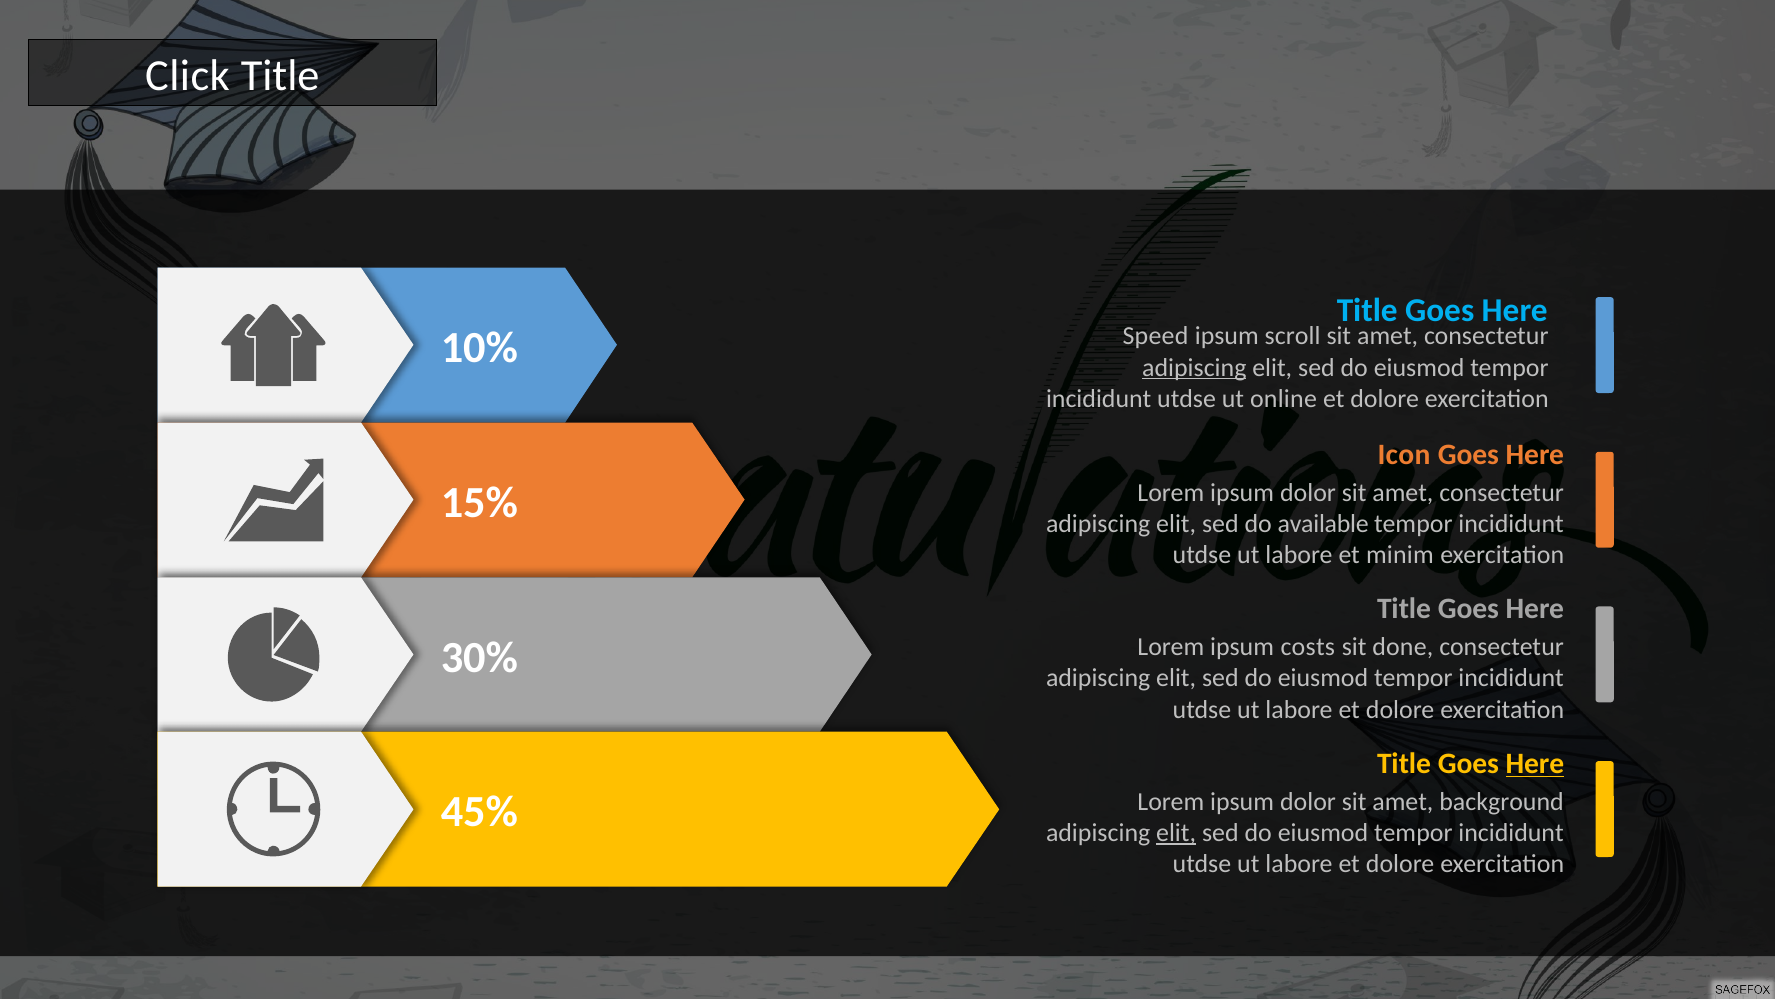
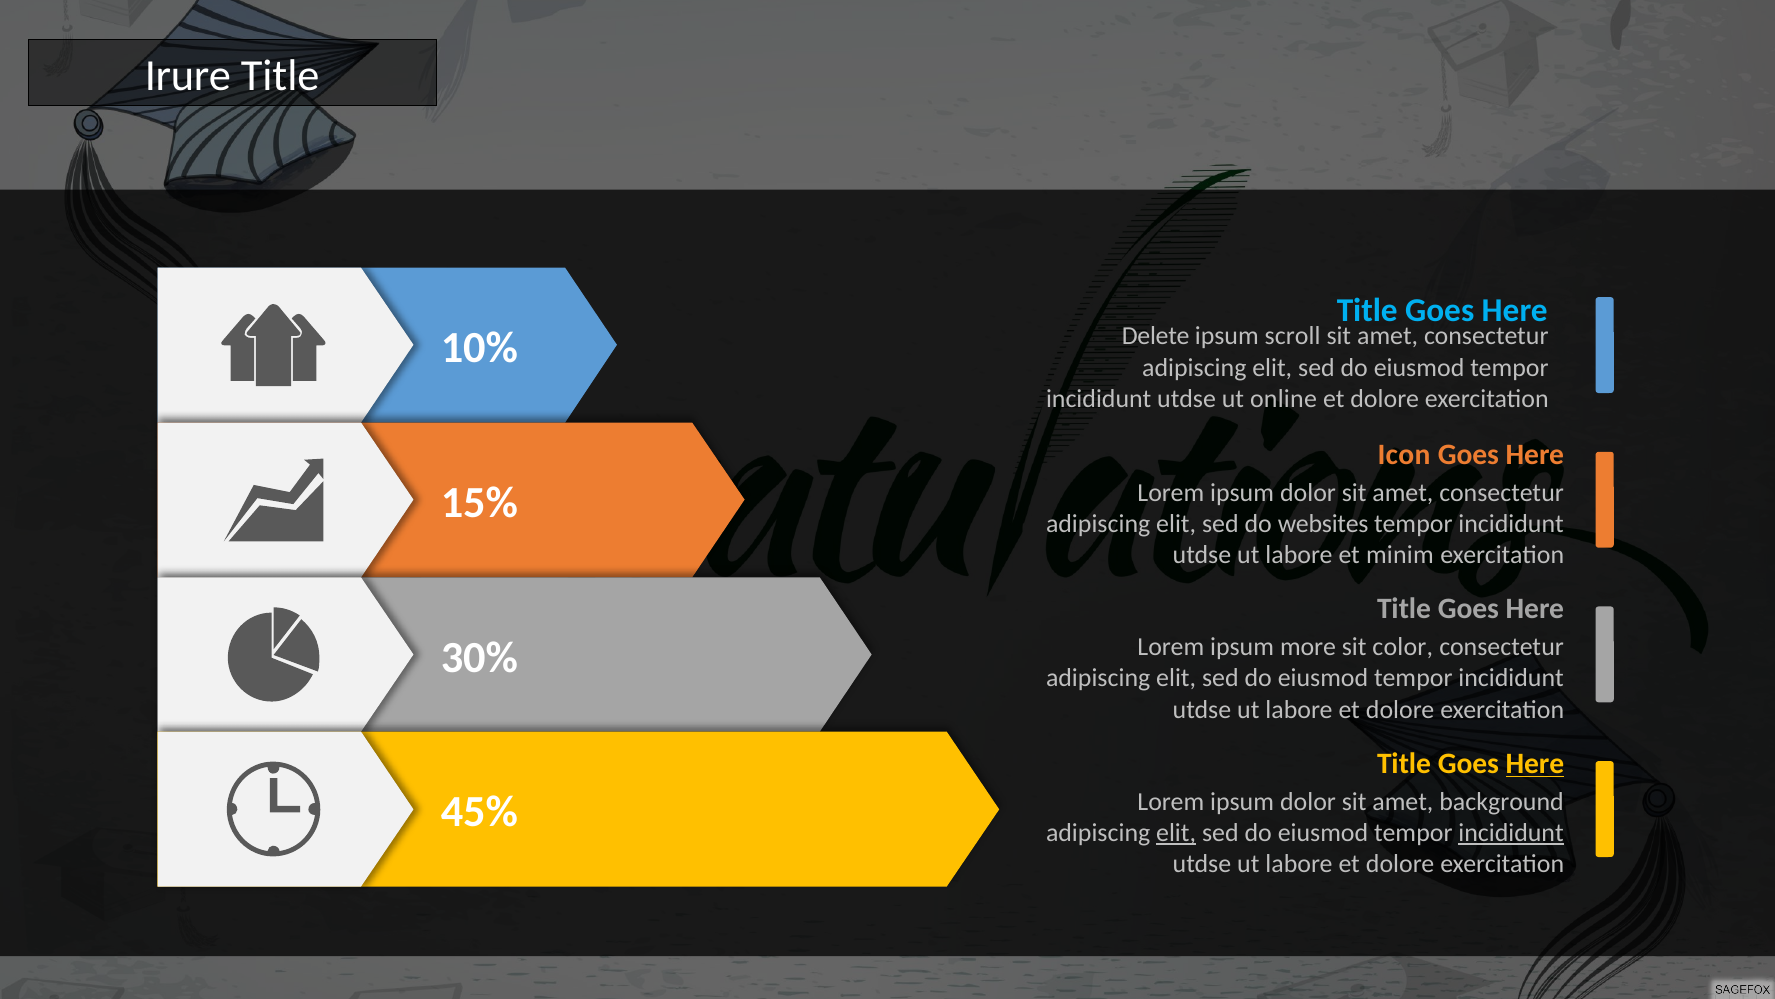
Click: Click -> Irure
Speed: Speed -> Delete
adipiscing at (1194, 367) underline: present -> none
available: available -> websites
costs: costs -> more
done: done -> color
incididunt at (1511, 833) underline: none -> present
